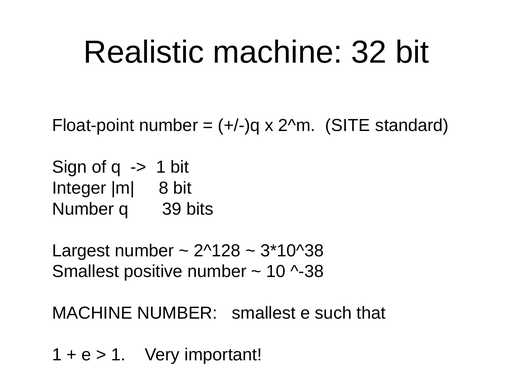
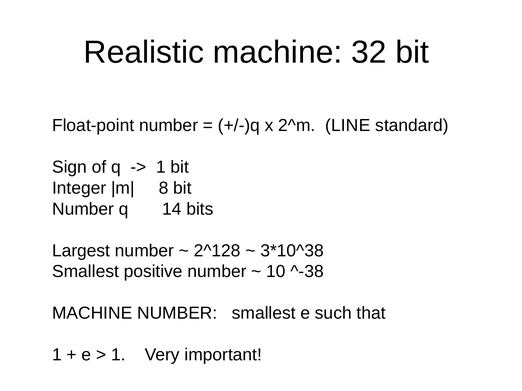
SITE: SITE -> LINE
39: 39 -> 14
